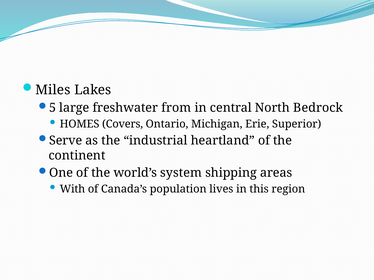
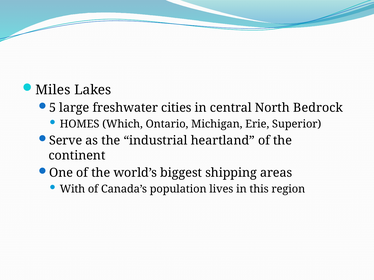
from: from -> cities
Covers: Covers -> Which
system: system -> biggest
